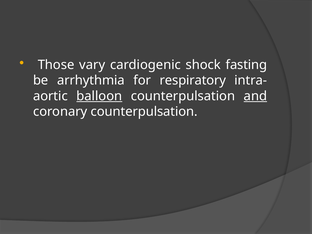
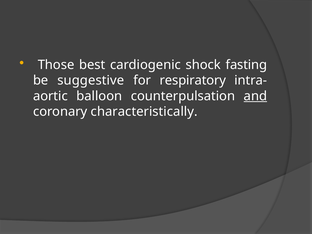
vary: vary -> best
arrhythmia: arrhythmia -> suggestive
balloon underline: present -> none
coronary counterpulsation: counterpulsation -> characteristically
